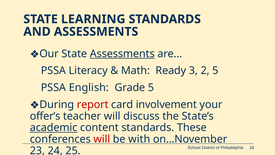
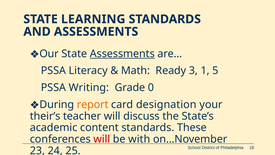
2: 2 -> 1
English: English -> Writing
Grade 5: 5 -> 0
report colour: red -> orange
involvement: involvement -> designation
offer’s: offer’s -> their’s
academic underline: present -> none
